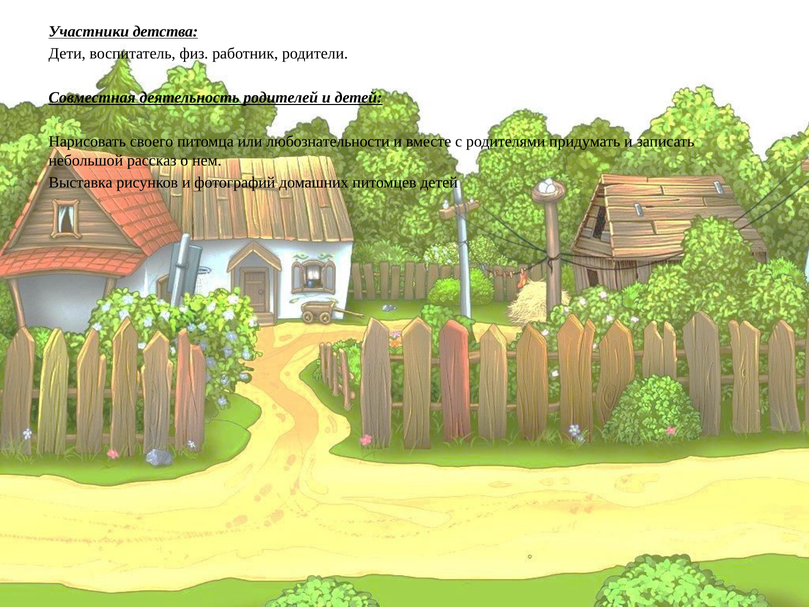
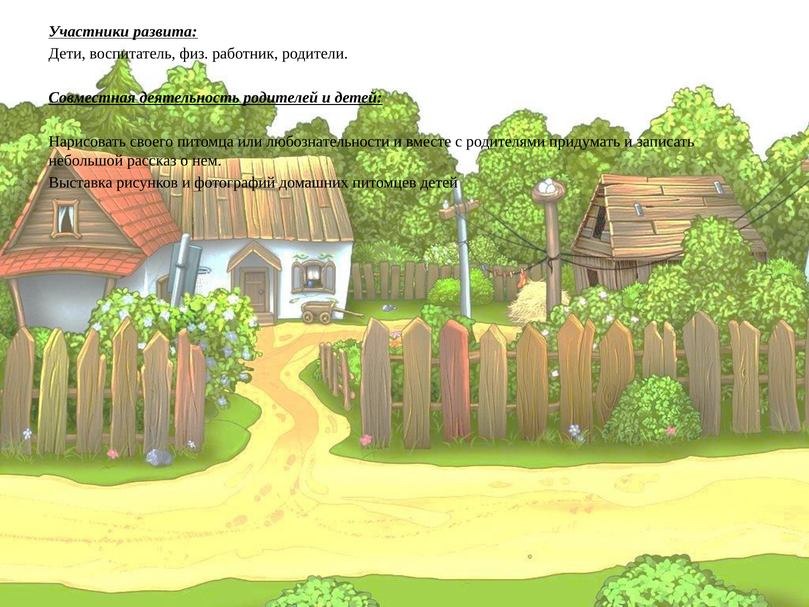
детства: детства -> развита
